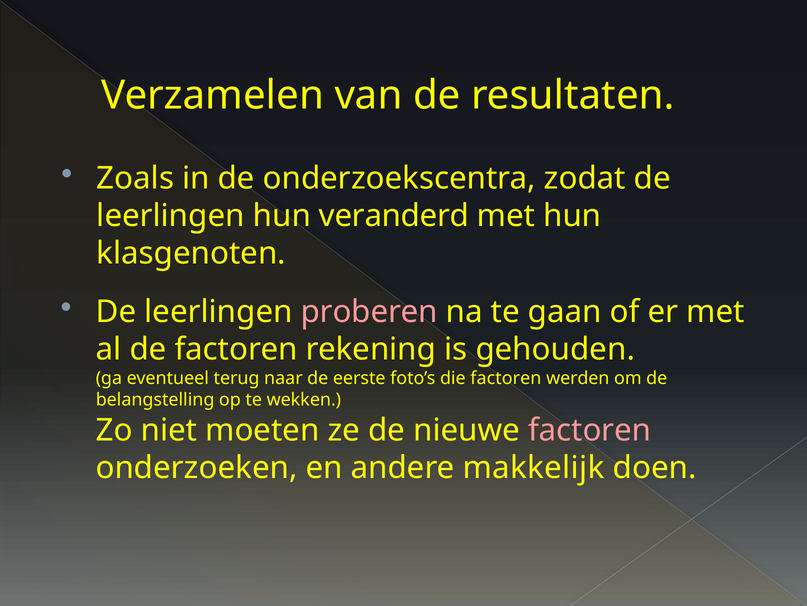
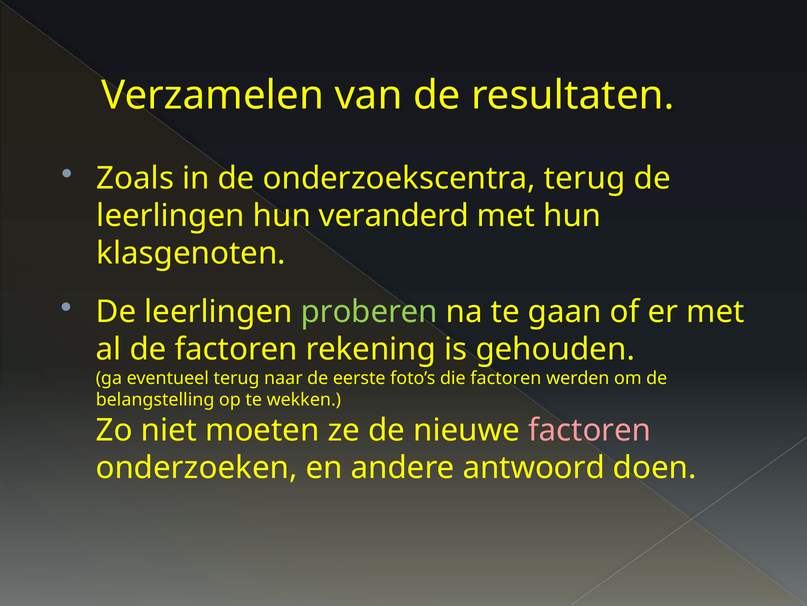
onderzoekscentra zodat: zodat -> terug
proberen colour: pink -> light green
makkelijk: makkelijk -> antwoord
